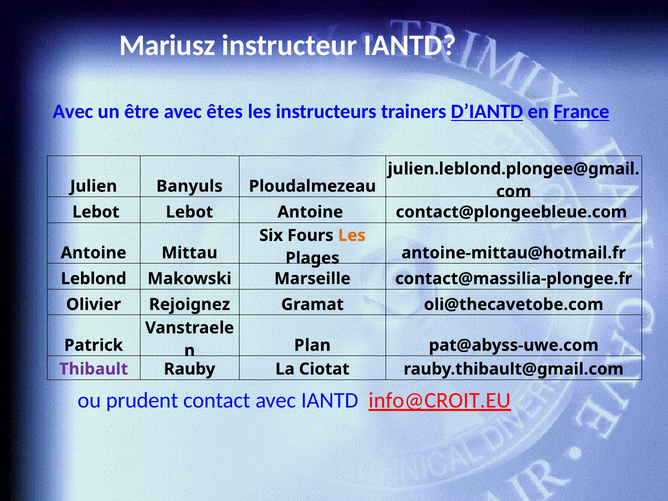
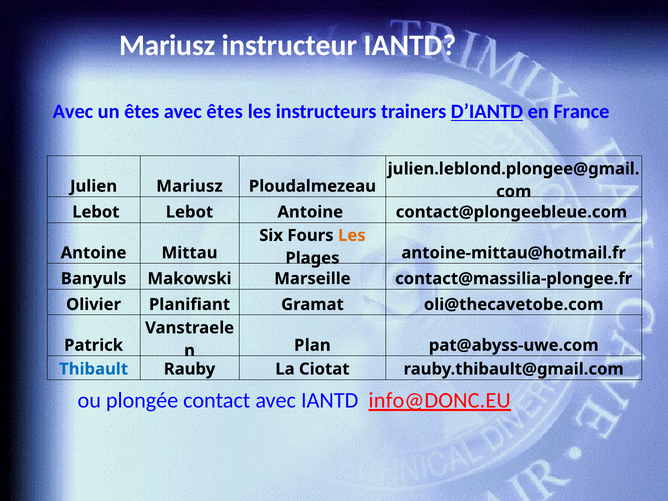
un être: être -> êtes
France underline: present -> none
Julien Banyuls: Banyuls -> Mariusz
Leblond: Leblond -> Banyuls
Rejoignez: Rejoignez -> Planifiant
Thibault colour: purple -> blue
prudent: prudent -> plongée
info@CROIT.EU: info@CROIT.EU -> info@DONC.EU
